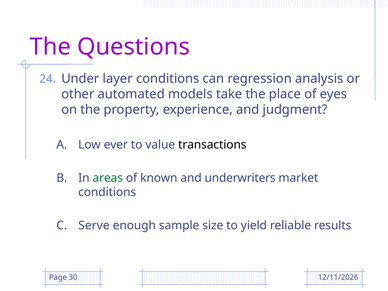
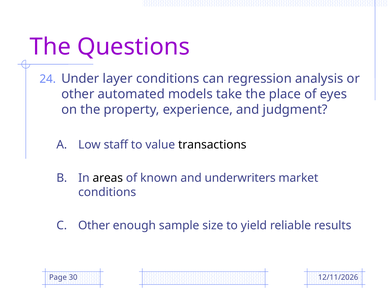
ever: ever -> staff
areas colour: green -> black
C Serve: Serve -> Other
